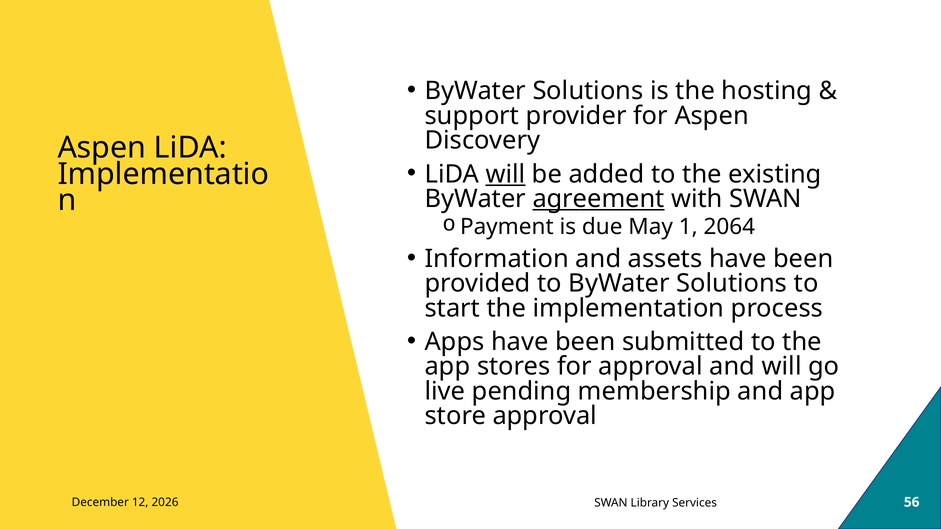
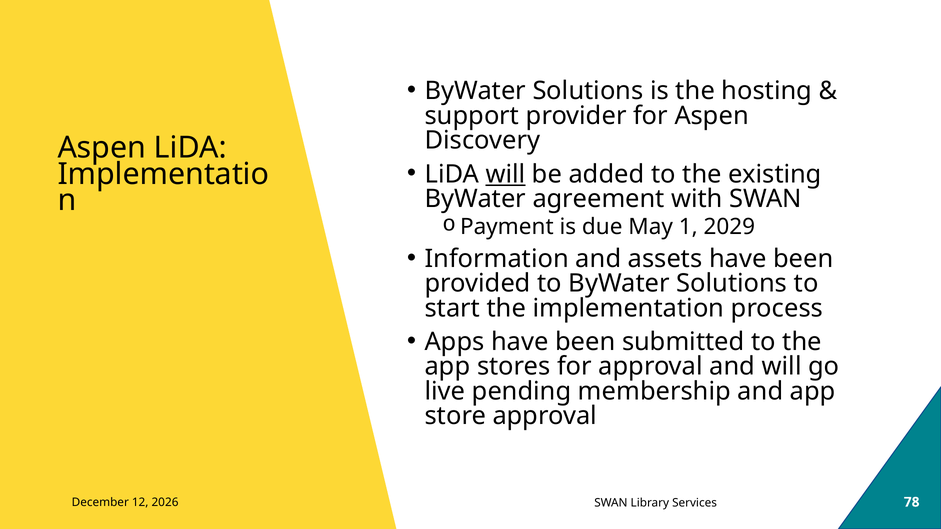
agreement underline: present -> none
2064: 2064 -> 2029
56: 56 -> 78
